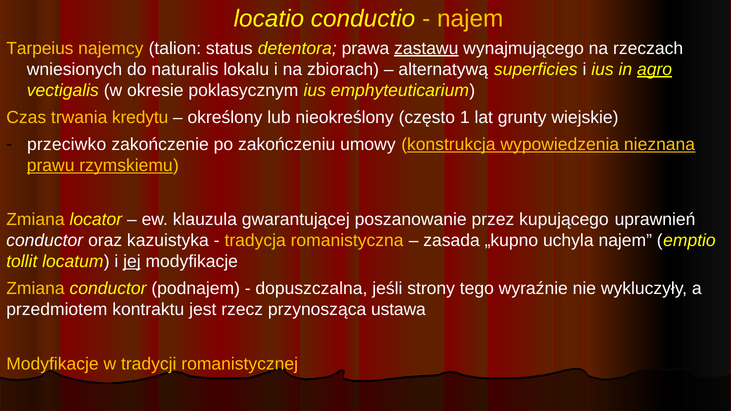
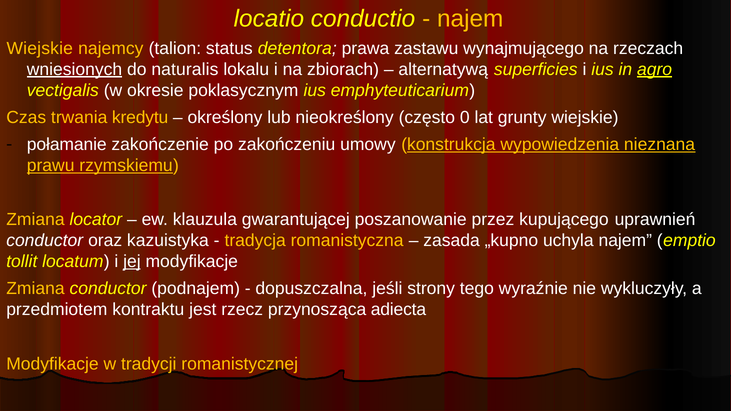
Tarpeius at (40, 48): Tarpeius -> Wiejskie
zastawu underline: present -> none
wniesionych underline: none -> present
1: 1 -> 0
przeciwko: przeciwko -> połamanie
ustawa: ustawa -> adiecta
